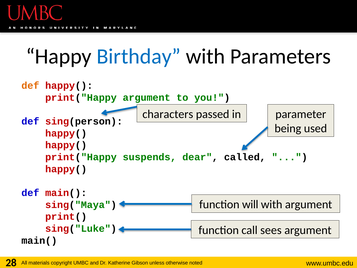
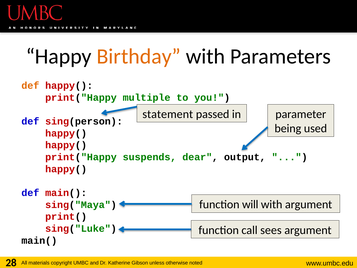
Birthday colour: blue -> orange
print("Happy argument: argument -> multiple
characters: characters -> statement
called: called -> output
